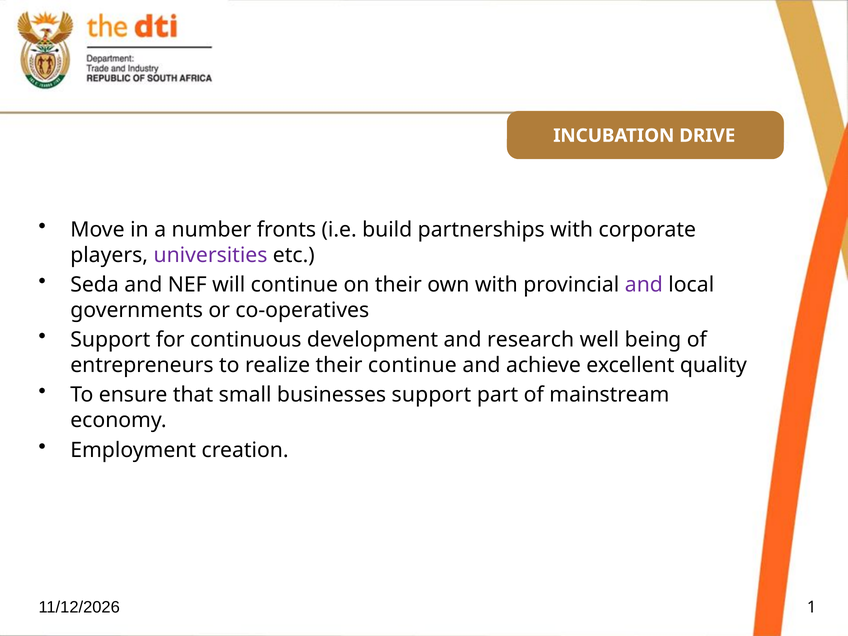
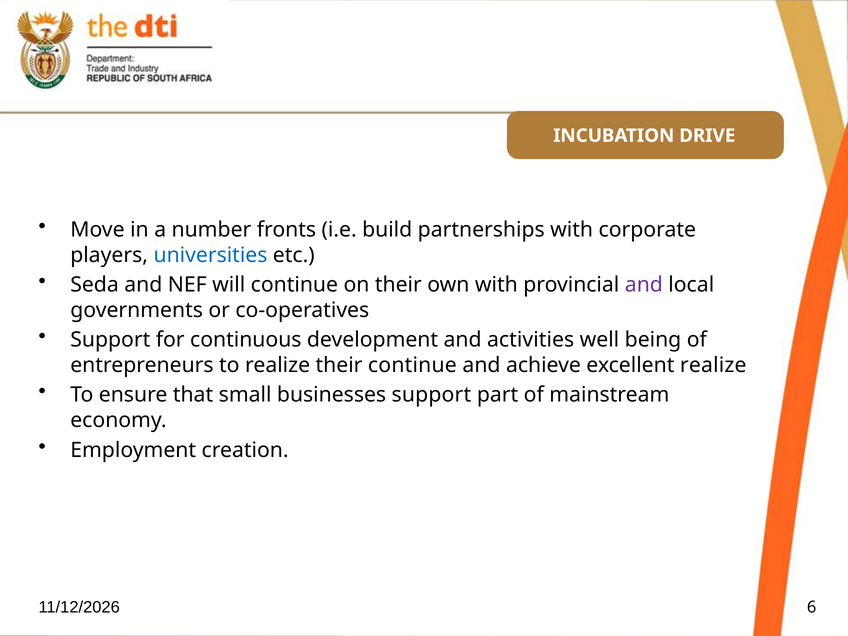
universities colour: purple -> blue
research: research -> activities
excellent quality: quality -> realize
1: 1 -> 6
